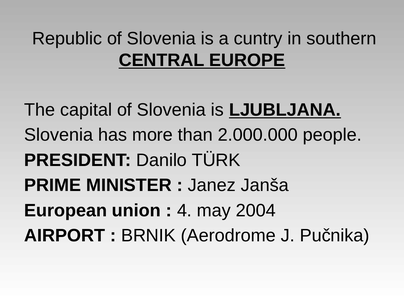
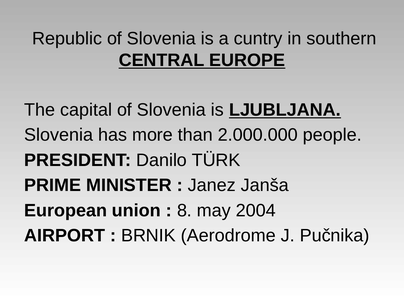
4: 4 -> 8
